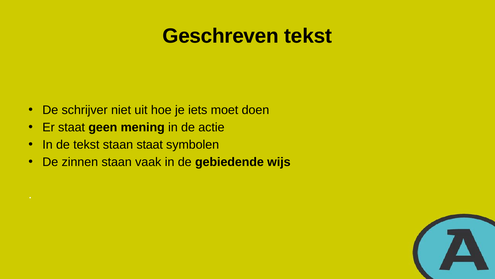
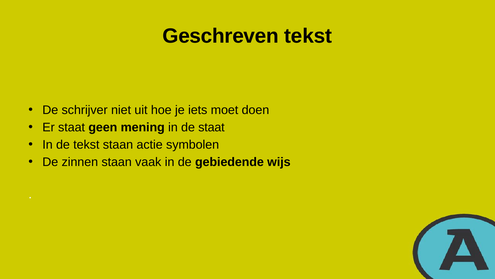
de actie: actie -> staat
staan staat: staat -> actie
